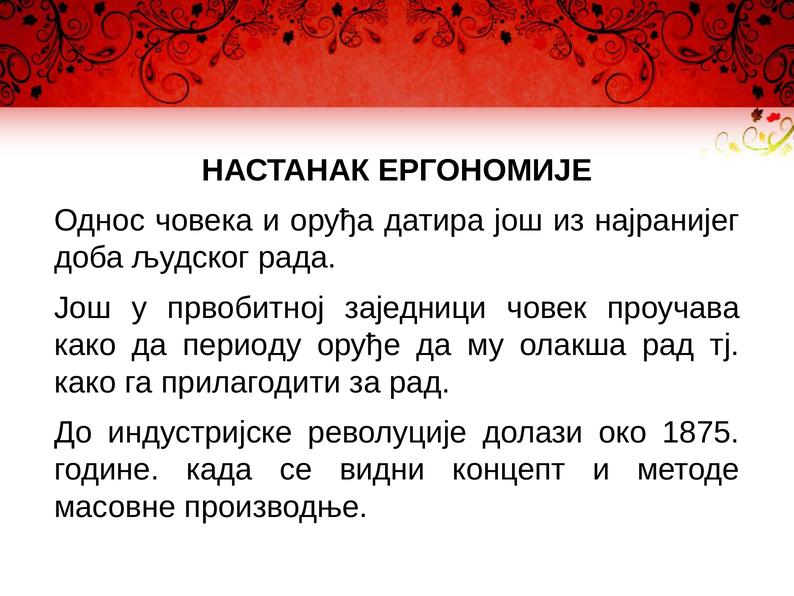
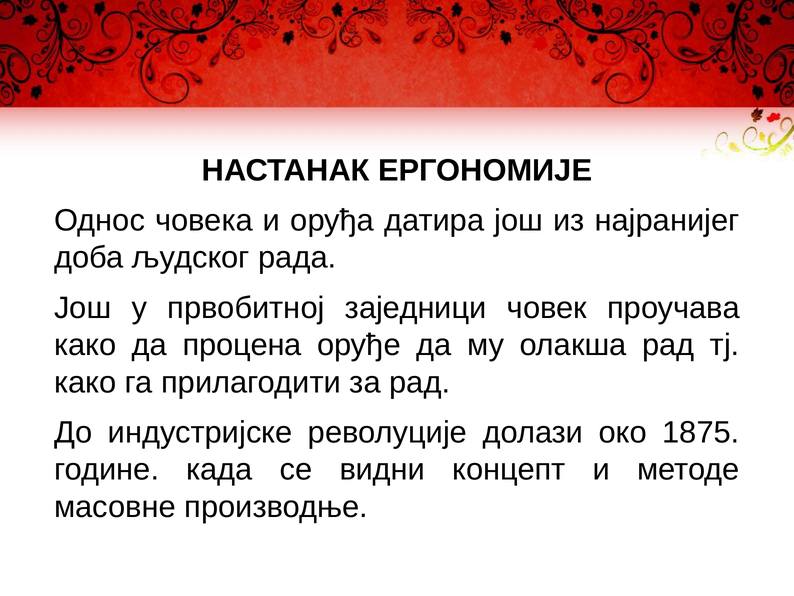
периоду: периоду -> процена
